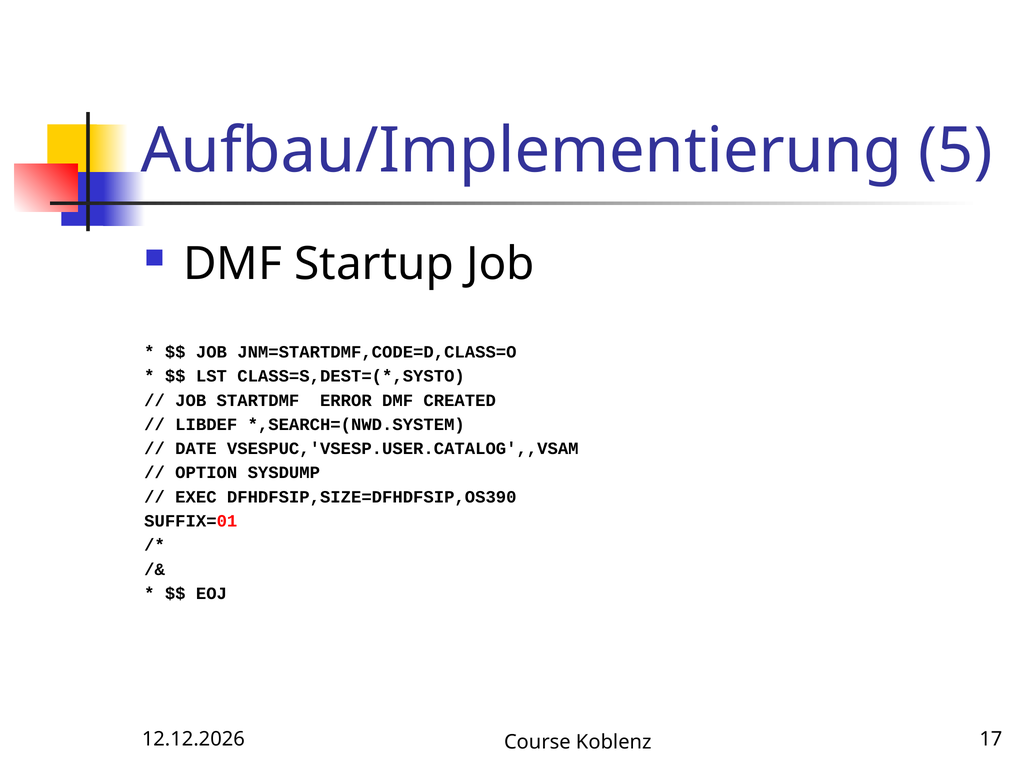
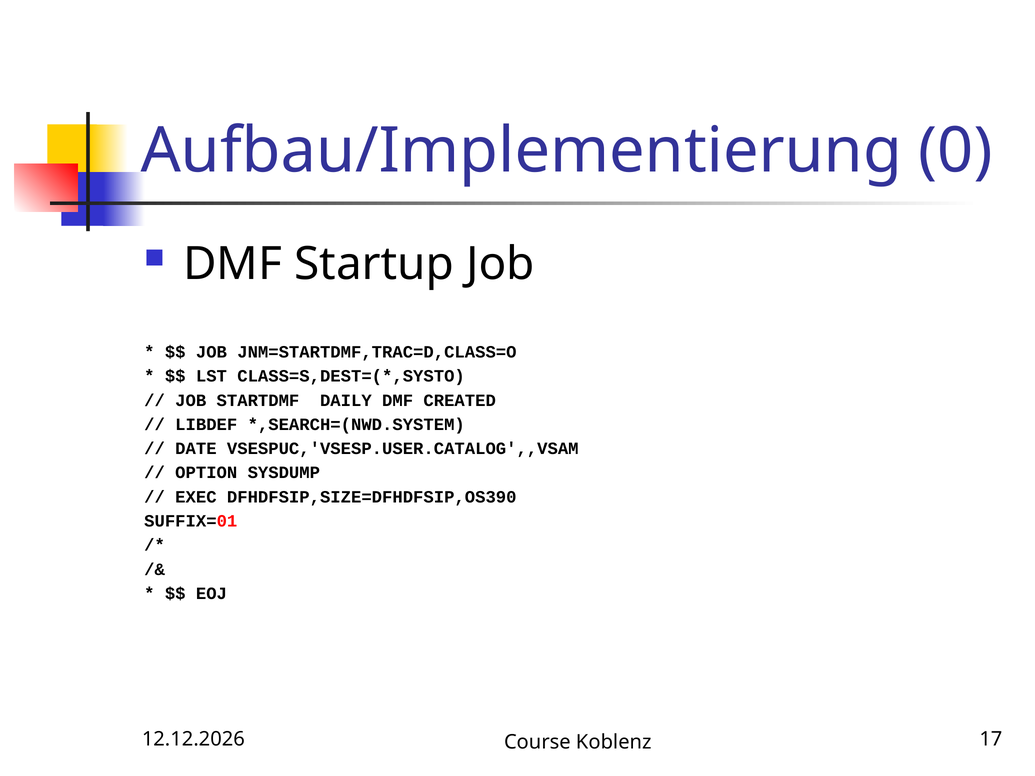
5: 5 -> 0
JNM=STARTDMF,CODE=D,CLASS=O: JNM=STARTDMF,CODE=D,CLASS=O -> JNM=STARTDMF,TRAC=D,CLASS=O
ERROR: ERROR -> DAILY
